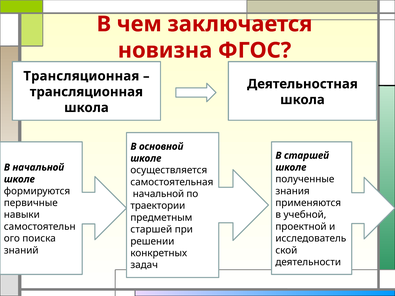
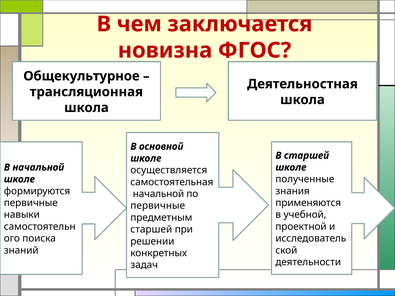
Трансляционная at (81, 76): Трансляционная -> Общекультурное
траектории at (158, 206): траектории -> первичные
